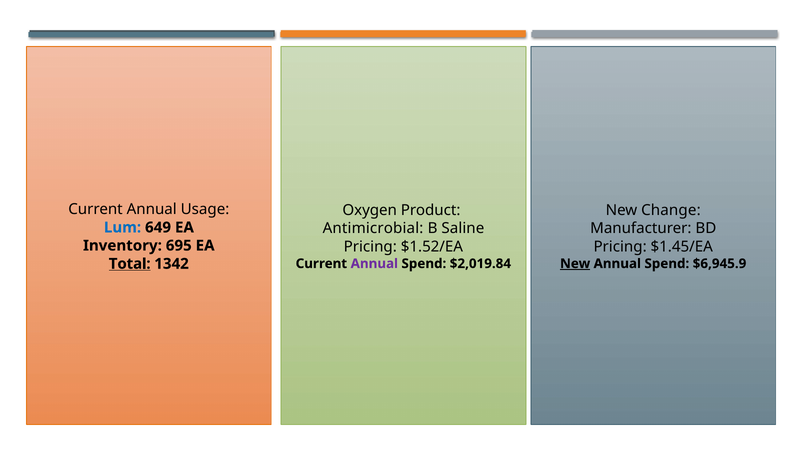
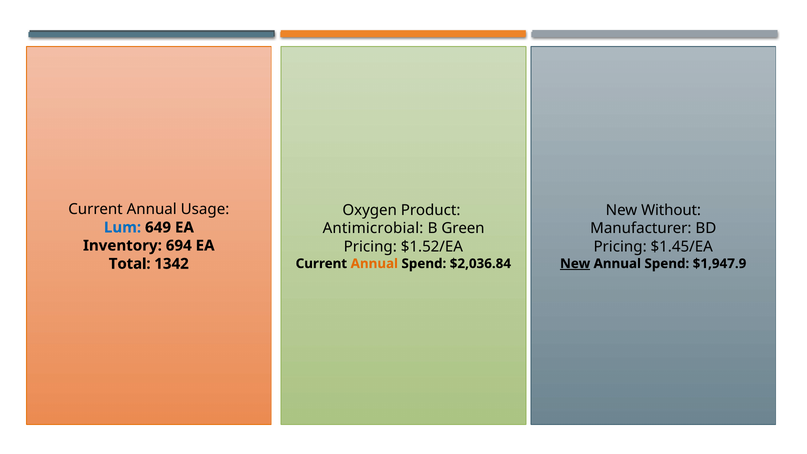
Change: Change -> Without
Saline: Saline -> Green
695: 695 -> 694
Total underline: present -> none
Annual at (374, 264) colour: purple -> orange
$2,019.84: $2,019.84 -> $2,036.84
$6,945.9: $6,945.9 -> $1,947.9
